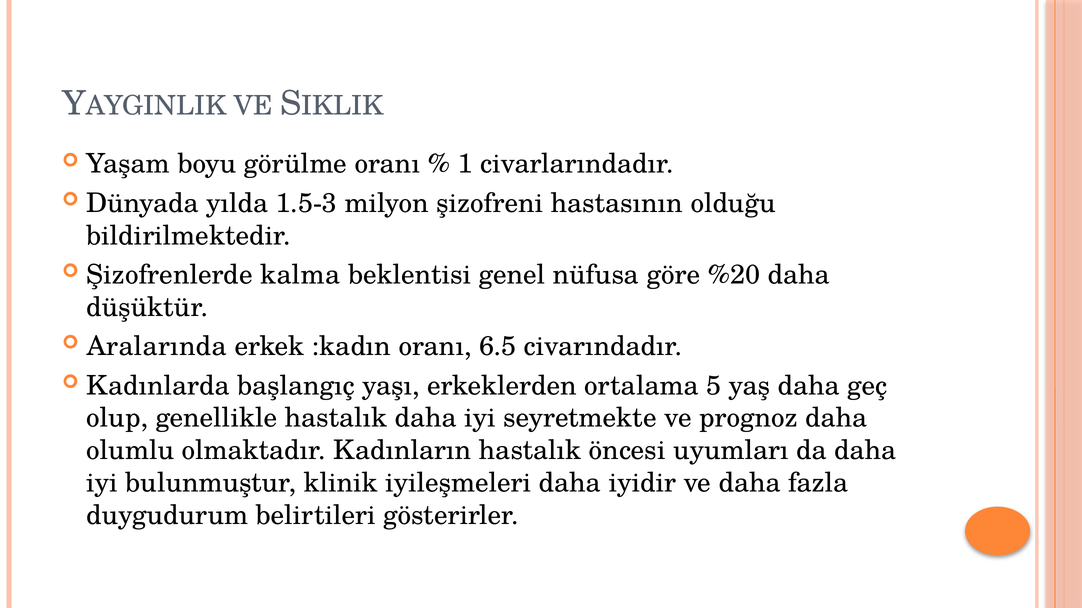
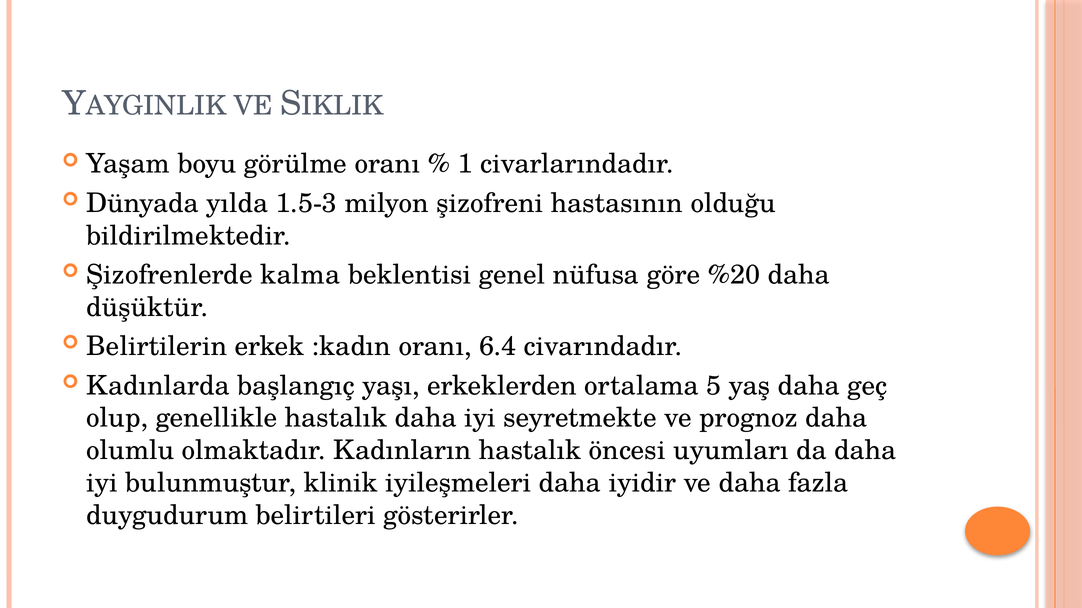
Aralarında: Aralarında -> Belirtilerin
6.5: 6.5 -> 6.4
